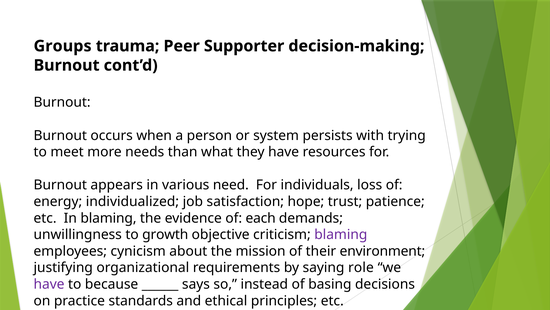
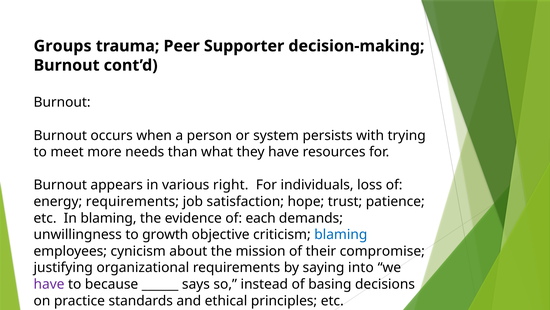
need: need -> right
energy individualized: individualized -> requirements
blaming at (341, 234) colour: purple -> blue
environment: environment -> compromise
role: role -> into
